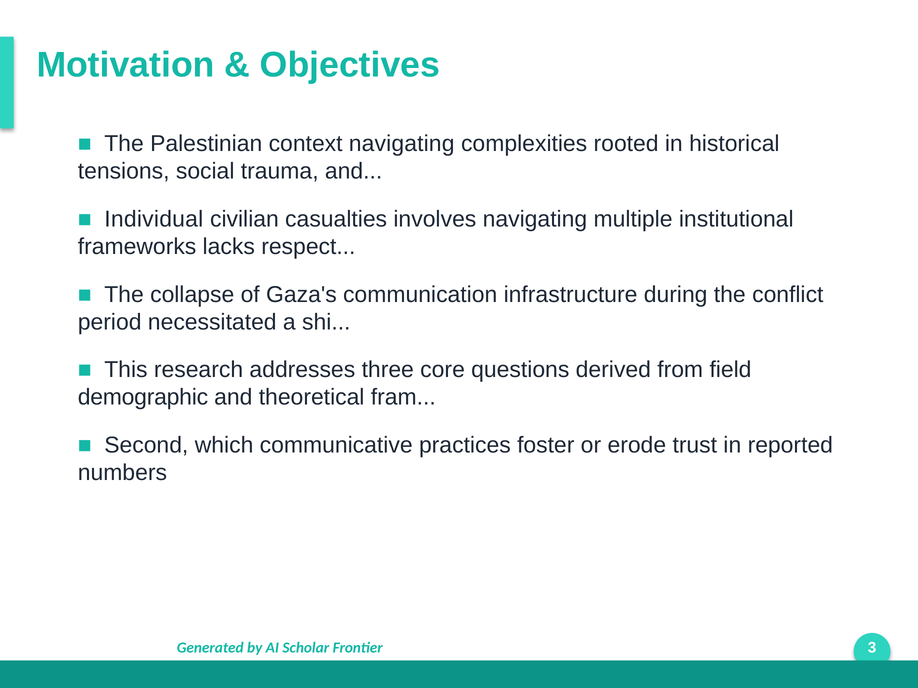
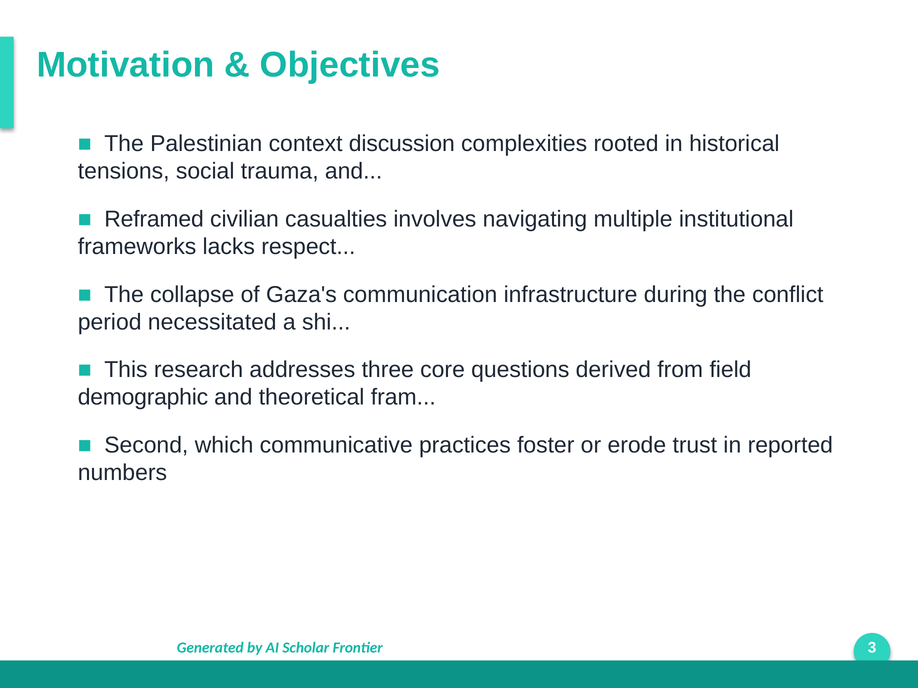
context navigating: navigating -> discussion
Individual: Individual -> Reframed
